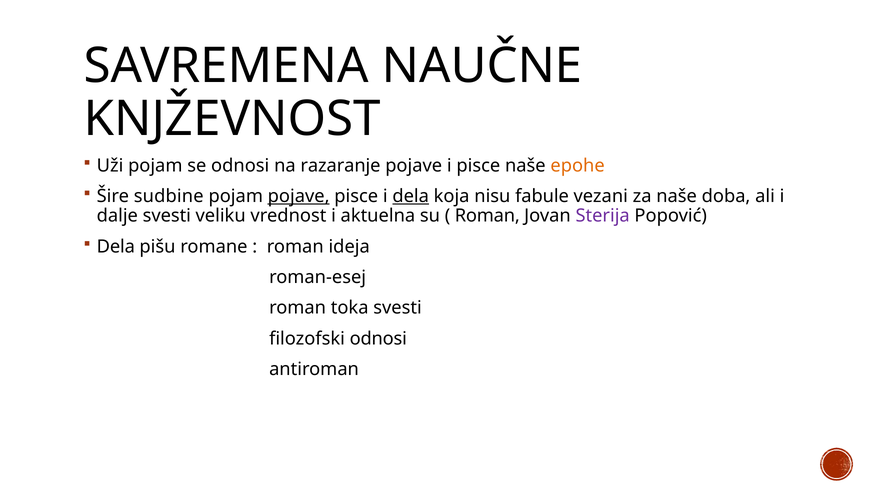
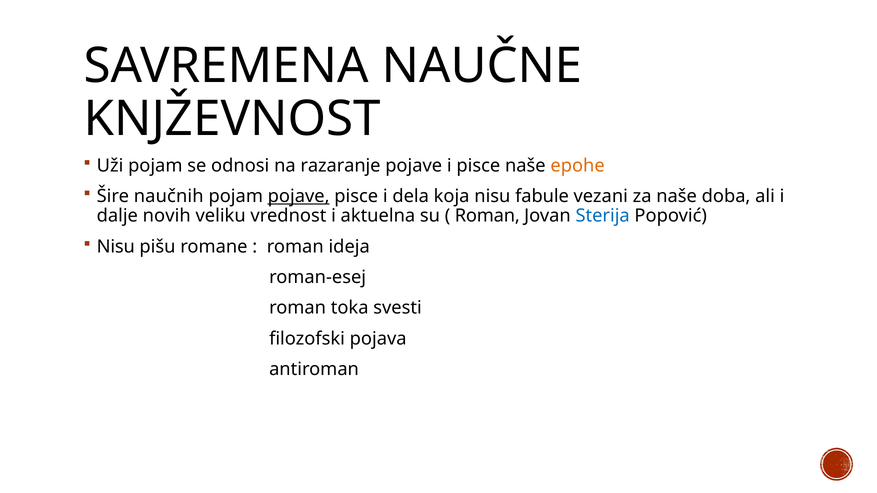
sudbine: sudbine -> naučnih
dela at (411, 196) underline: present -> none
dalje svesti: svesti -> novih
Sterija colour: purple -> blue
Dela at (116, 247): Dela -> Nisu
filozofski odnosi: odnosi -> pojava
